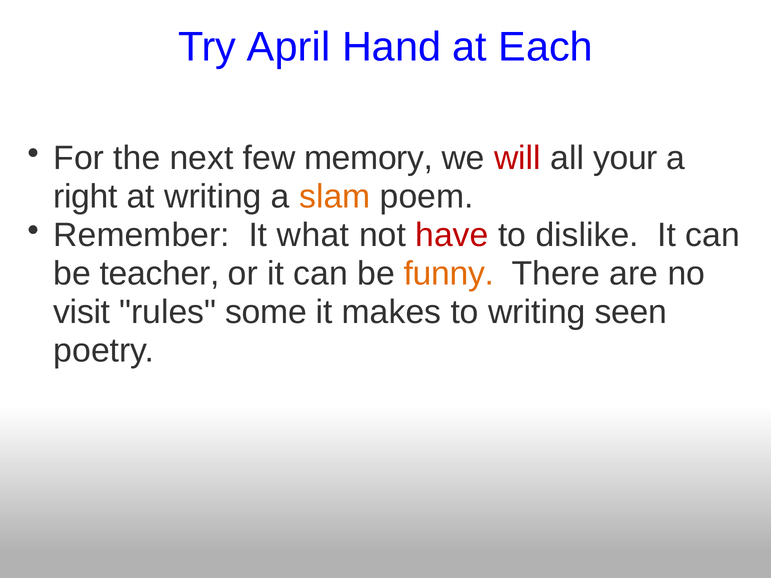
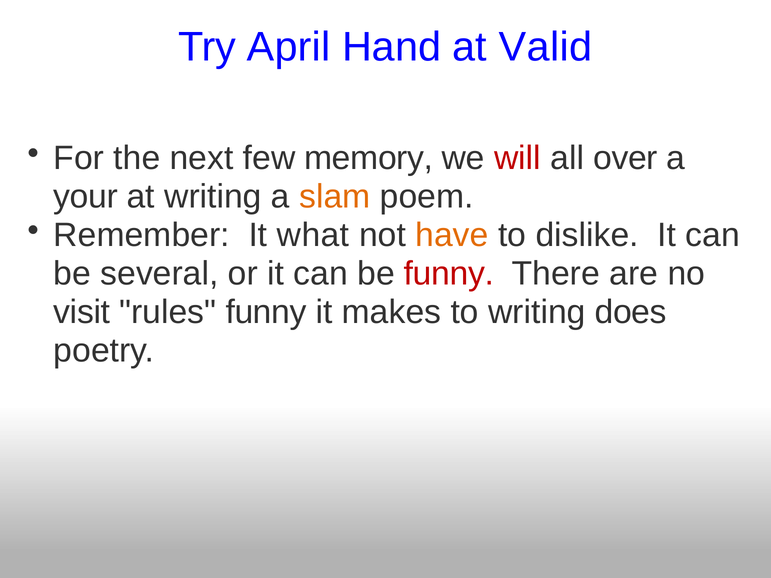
Each: Each -> Valid
your: your -> over
right: right -> your
have colour: red -> orange
teacher: teacher -> several
funny at (449, 274) colour: orange -> red
rules some: some -> funny
seen: seen -> does
